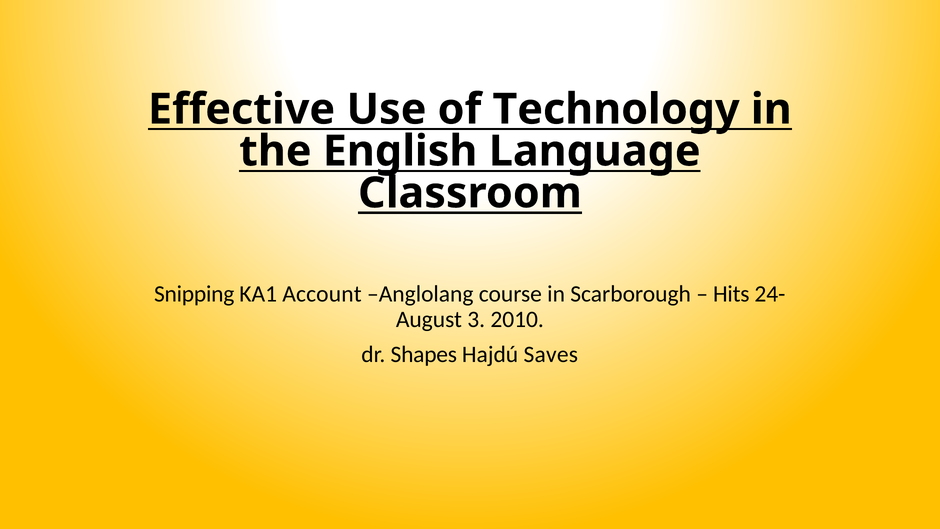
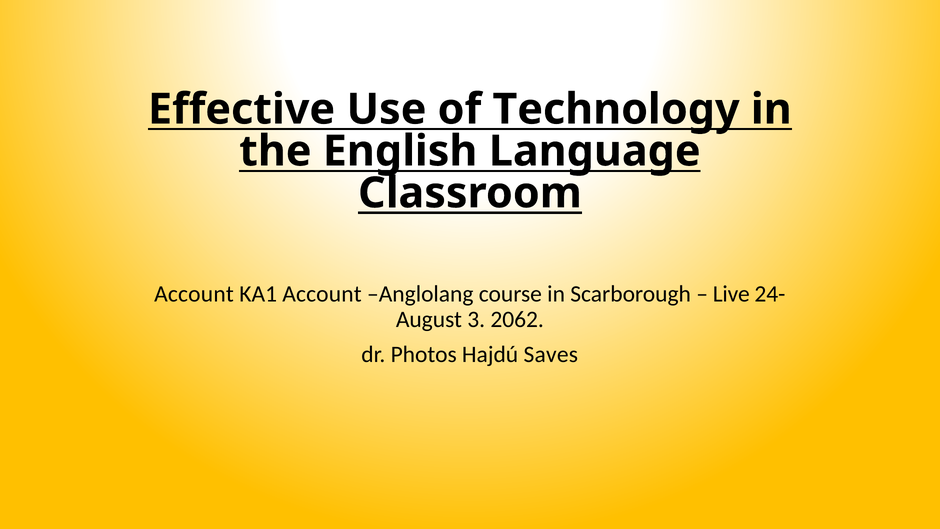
Snipping at (194, 294): Snipping -> Account
Hits: Hits -> Live
2010: 2010 -> 2062
Shapes: Shapes -> Photos
